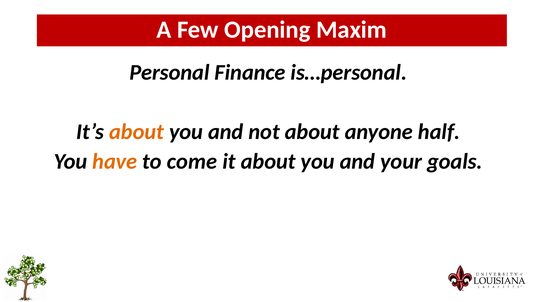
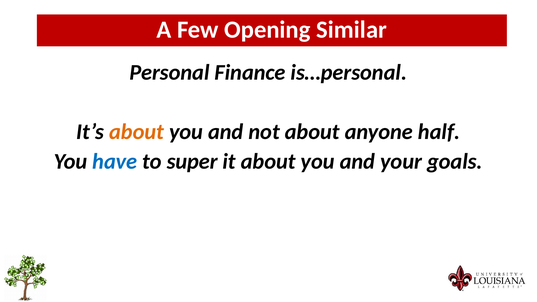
Maxim: Maxim -> Similar
have colour: orange -> blue
come: come -> super
